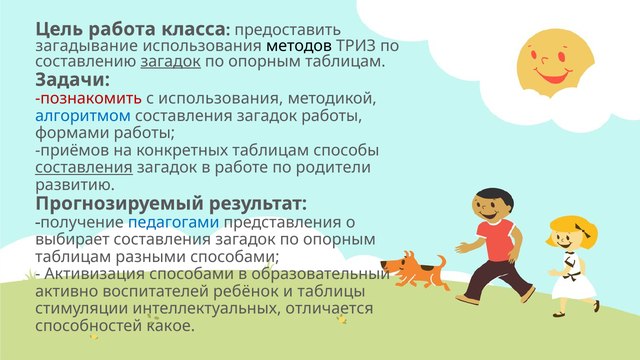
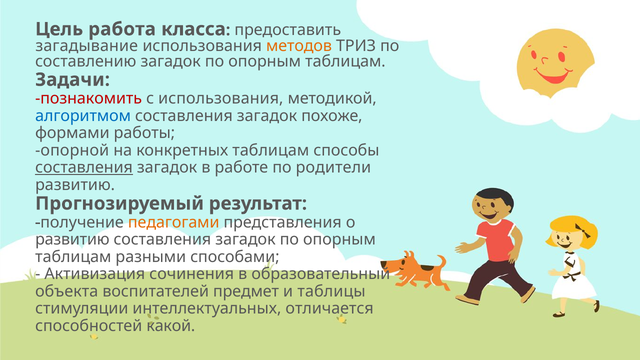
методов colour: black -> orange
загадок at (171, 61) underline: present -> none
загадок работы: работы -> похоже
приёмов: приёмов -> опорной
педагогами colour: blue -> orange
выбирает at (72, 240): выбирает -> развитию
Активизация способами: способами -> сочинения
активно: активно -> объекта
ребёнок: ребёнок -> предмет
какое: какое -> какой
